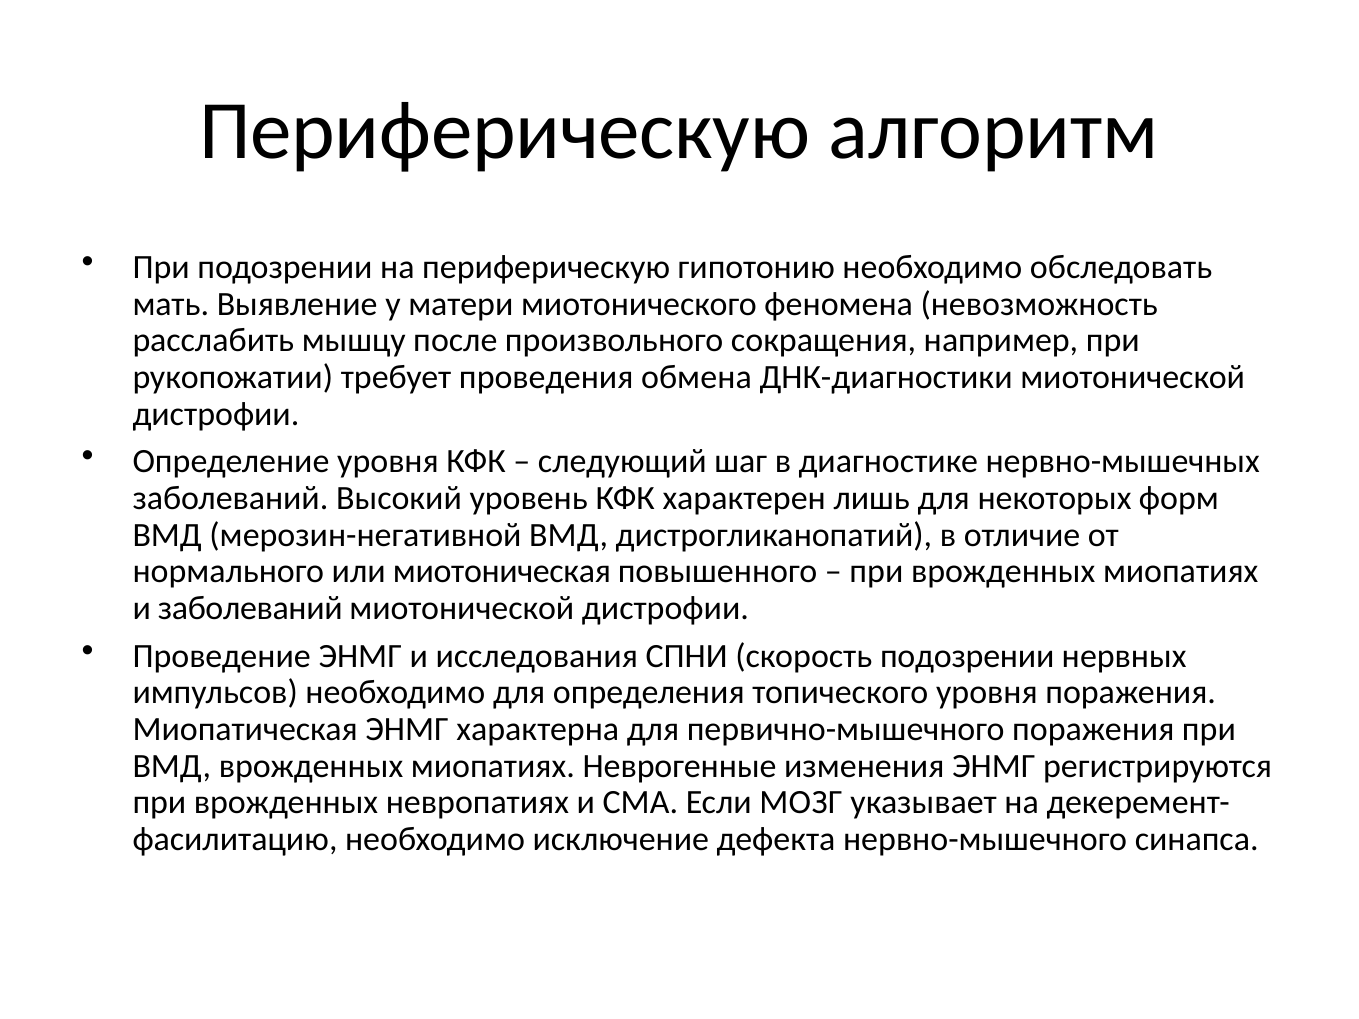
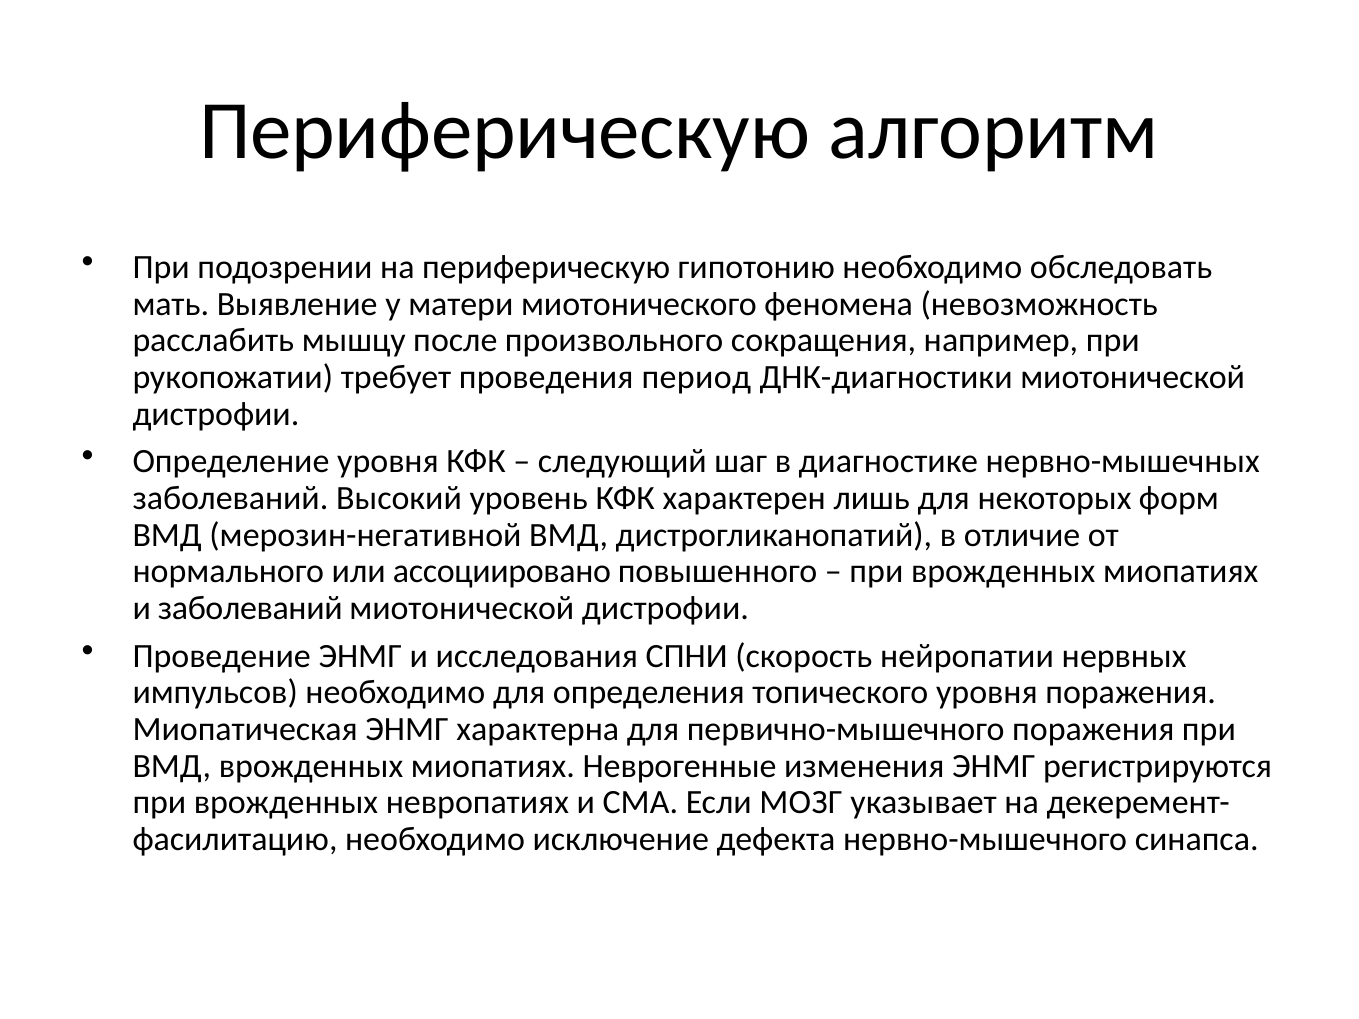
обмена: обмена -> период
миотоническая: миотоническая -> ассоциировано
скорость подозрении: подозрении -> нейропатии
